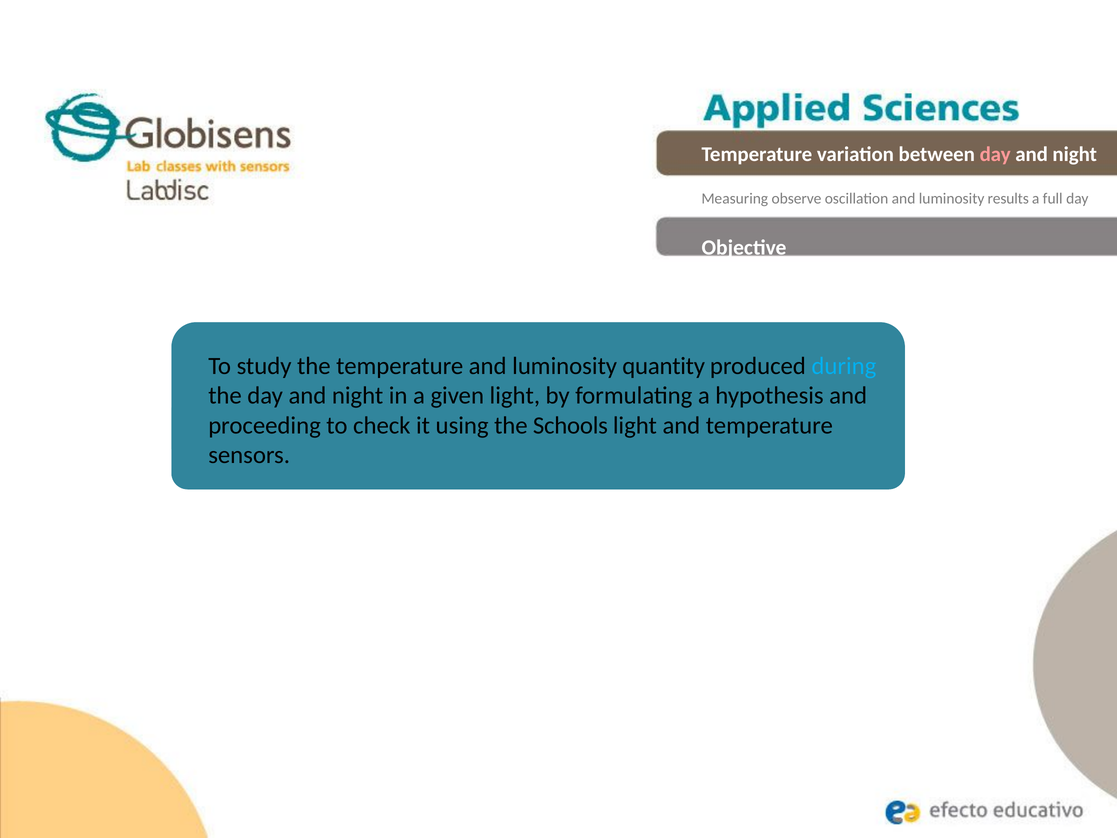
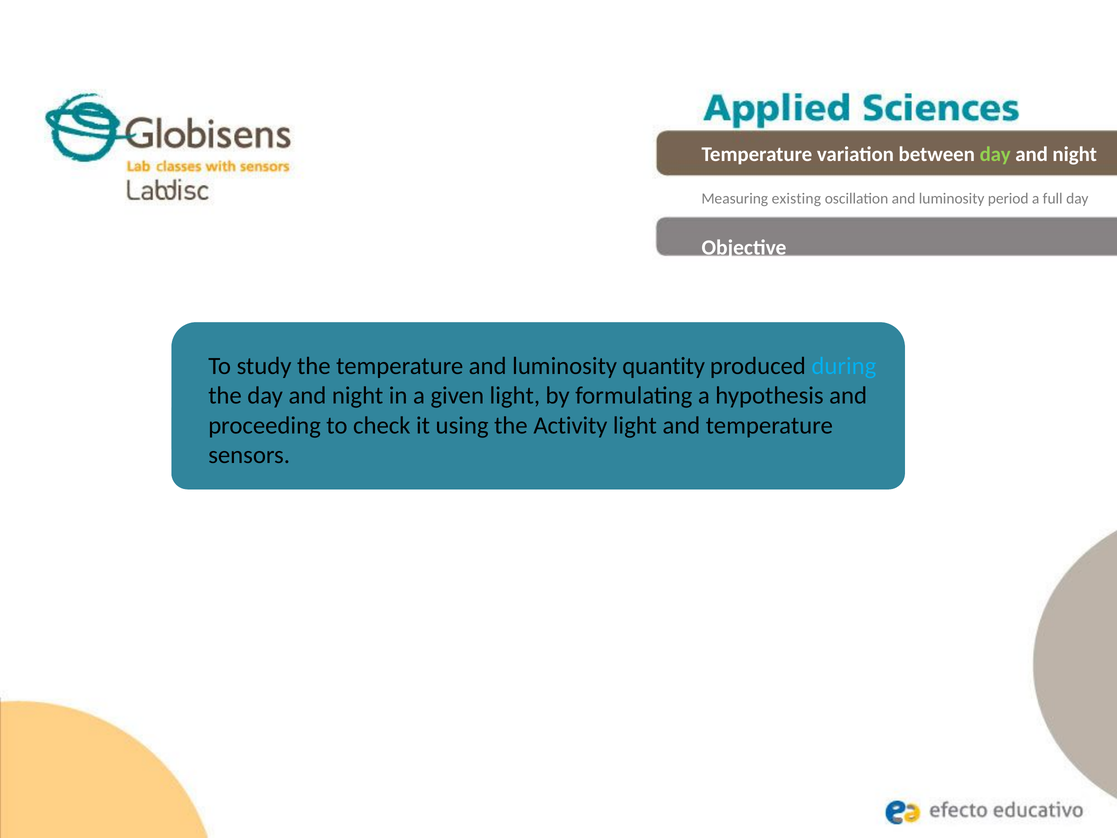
day at (995, 154) colour: pink -> light green
observe: observe -> existing
results: results -> period
Schools: Schools -> Activity
